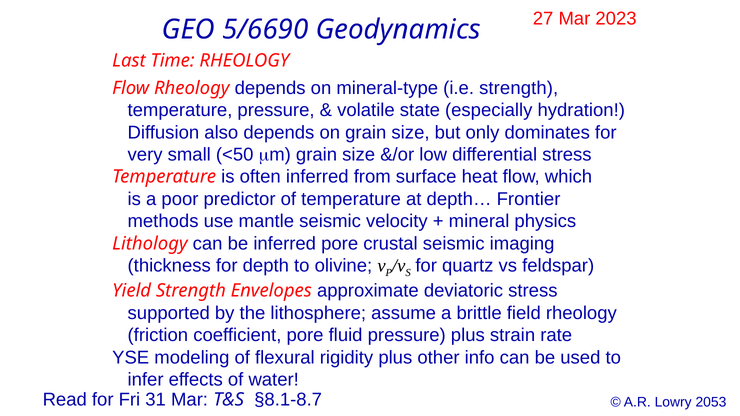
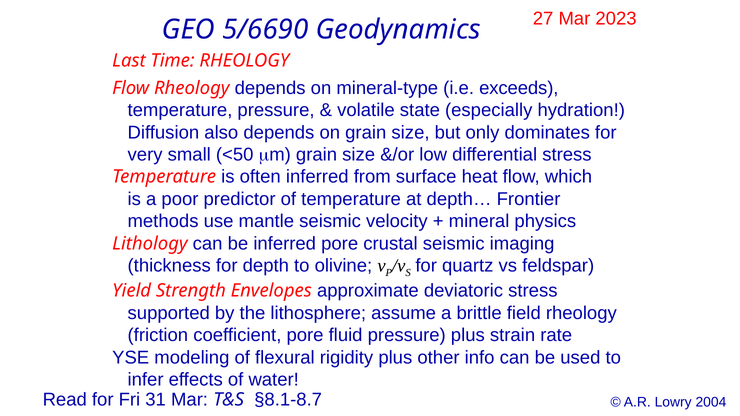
i.e strength: strength -> exceeds
2053: 2053 -> 2004
